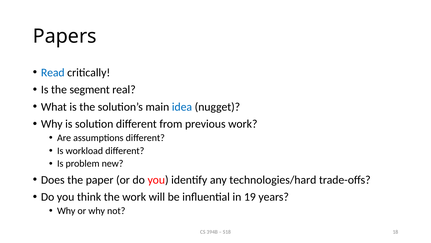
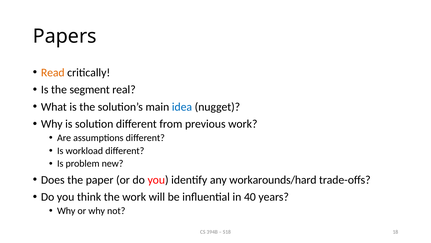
Read colour: blue -> orange
technologies/hard: technologies/hard -> workarounds/hard
19: 19 -> 40
